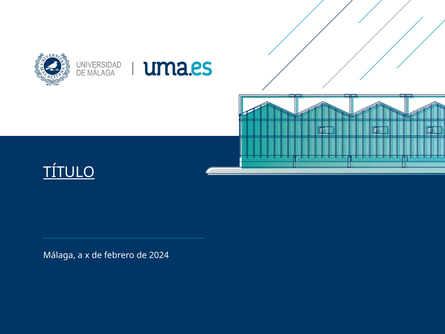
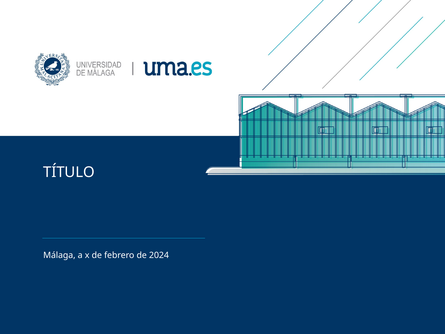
TÍTULO underline: present -> none
